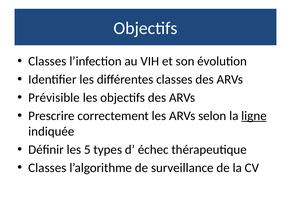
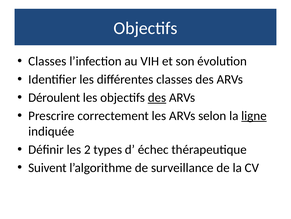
Prévisible: Prévisible -> Déroulent
des at (157, 97) underline: none -> present
5: 5 -> 2
Classes at (47, 167): Classes -> Suivent
